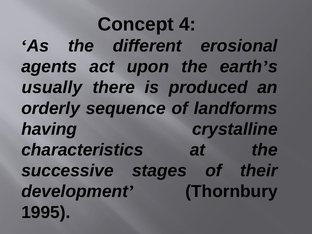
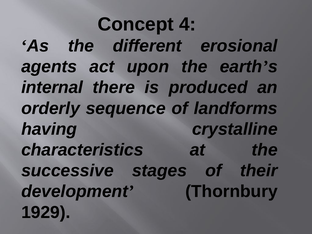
usually: usually -> internal
1995: 1995 -> 1929
